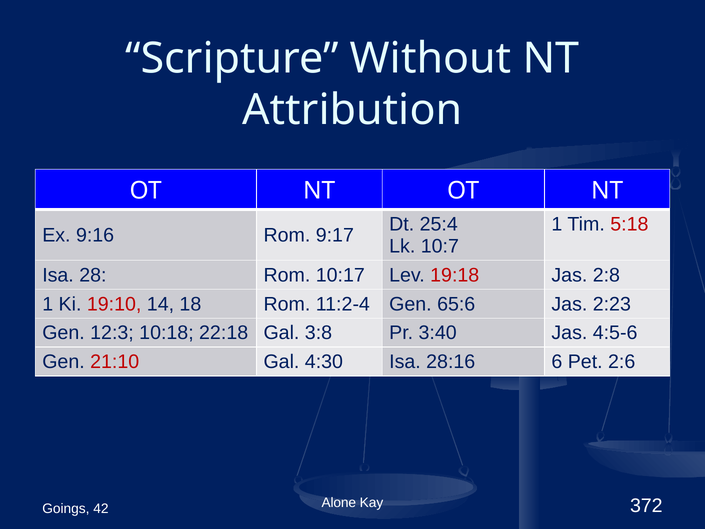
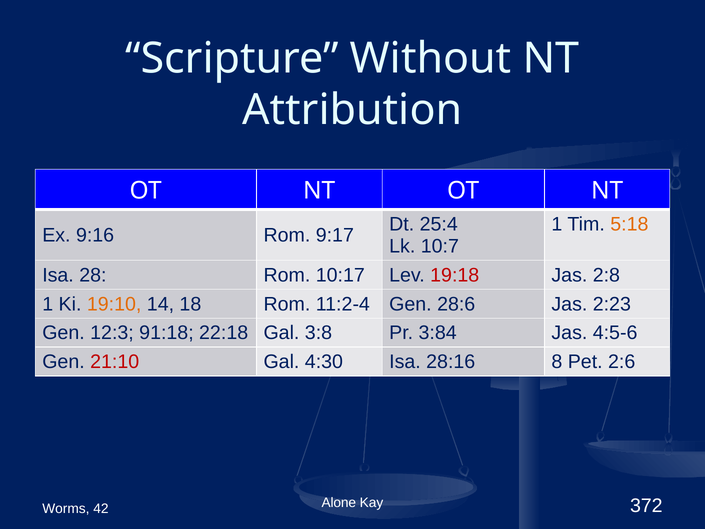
5:18 colour: red -> orange
19:10 colour: red -> orange
65:6: 65:6 -> 28:6
10:18: 10:18 -> 91:18
3:40: 3:40 -> 3:84
6: 6 -> 8
Goings: Goings -> Worms
